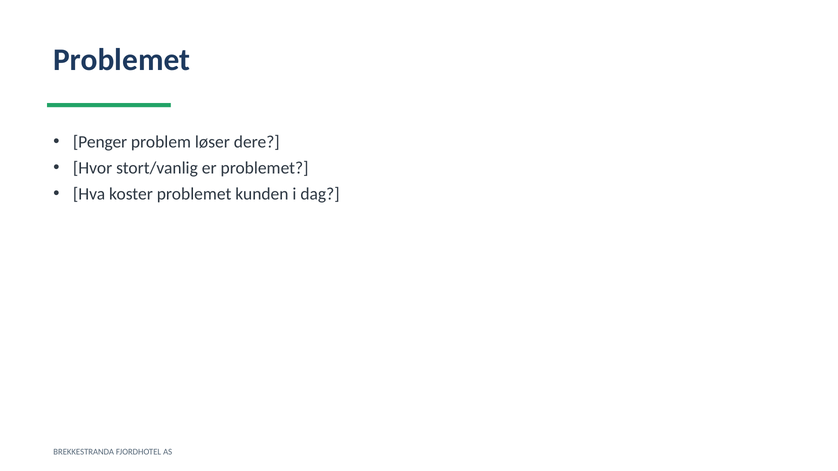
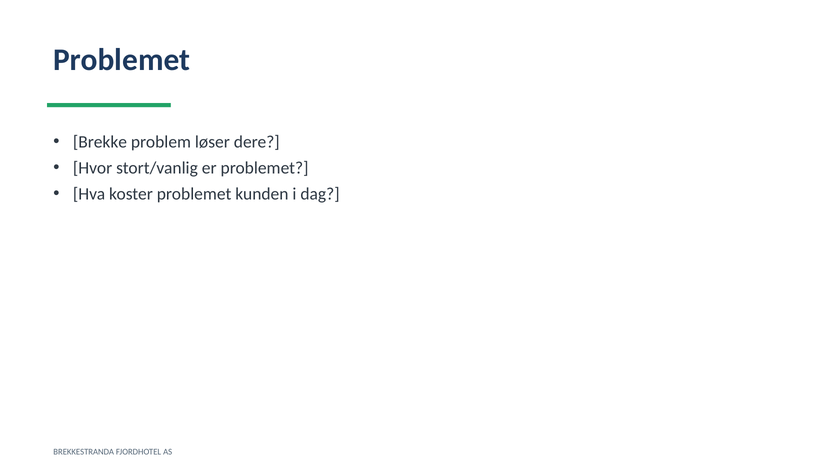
Penger: Penger -> Brekke
